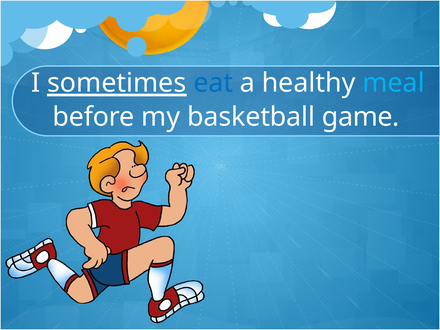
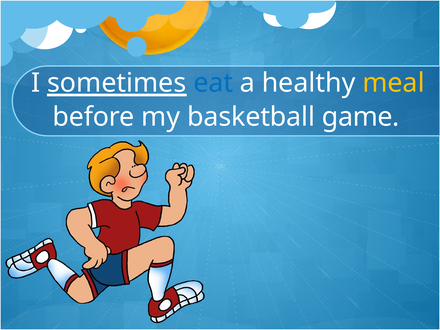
meal colour: light blue -> yellow
